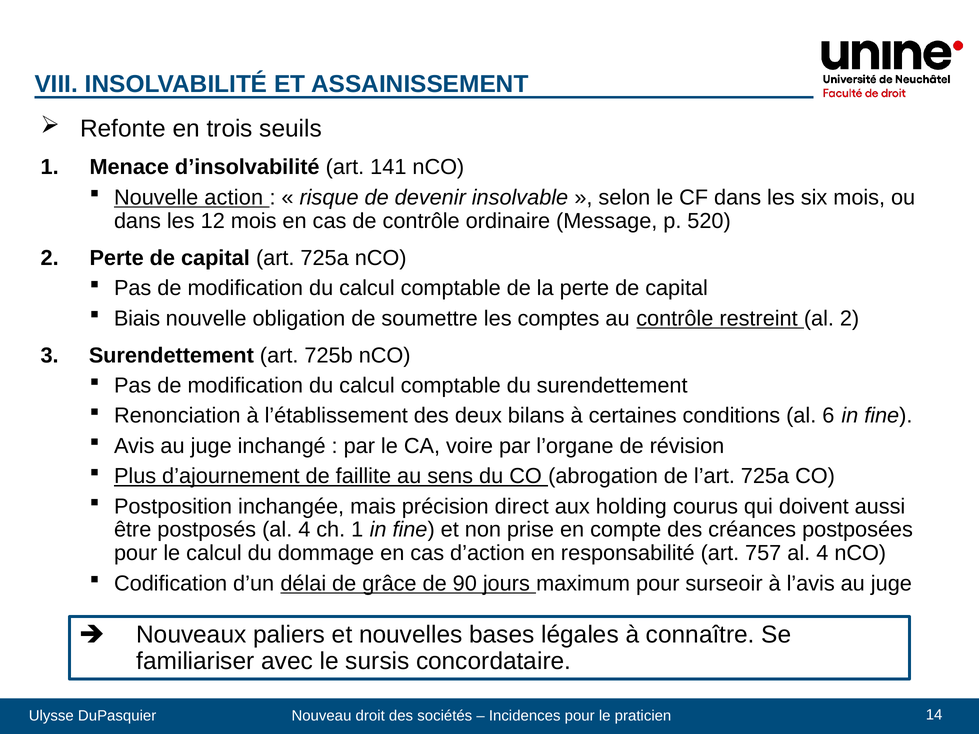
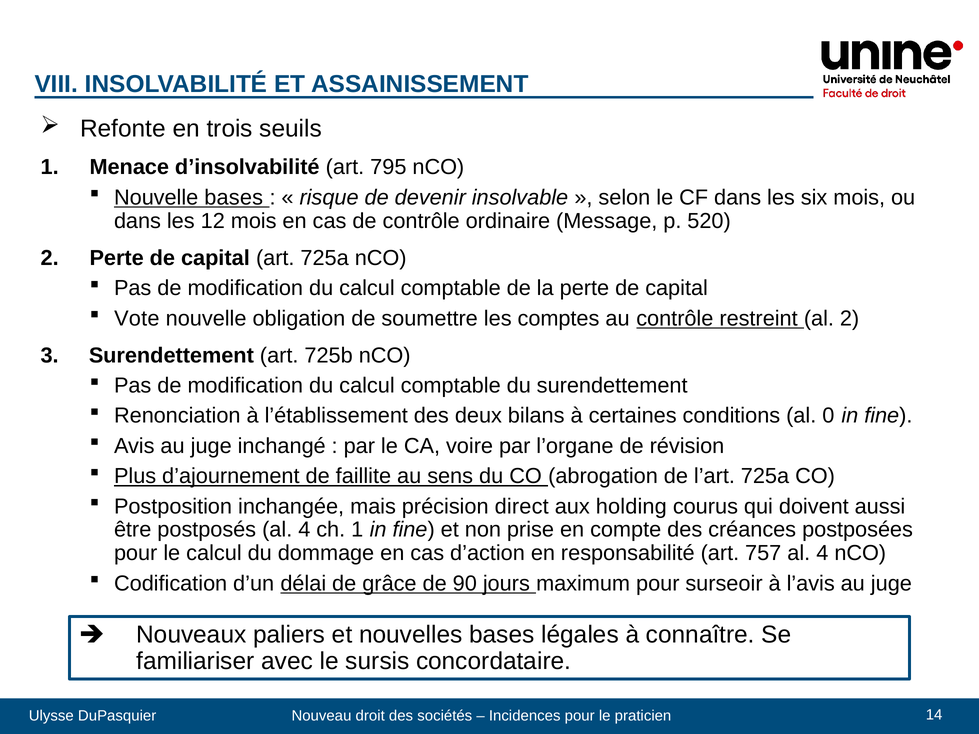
141: 141 -> 795
Nouvelle action: action -> bases
Biais: Biais -> Vote
6: 6 -> 0
